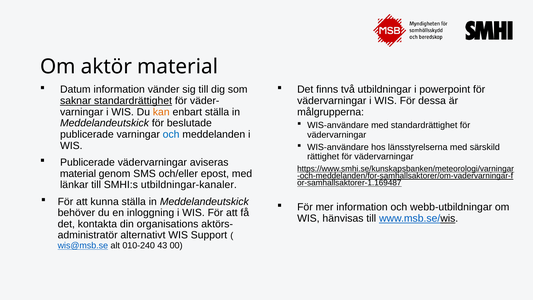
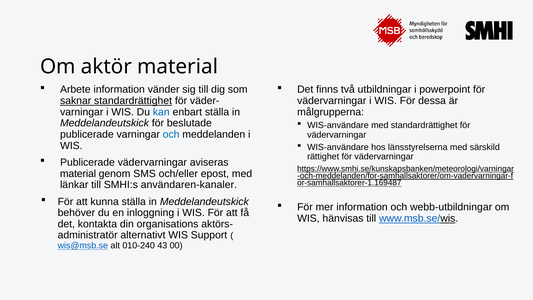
Datum: Datum -> Arbete
kan colour: orange -> blue
utbildningar-kanaler: utbildningar-kanaler -> användaren-kanaler
